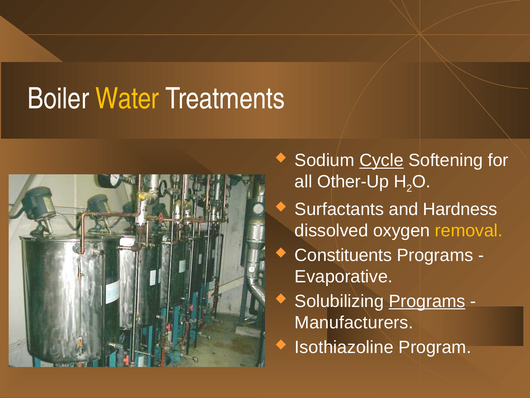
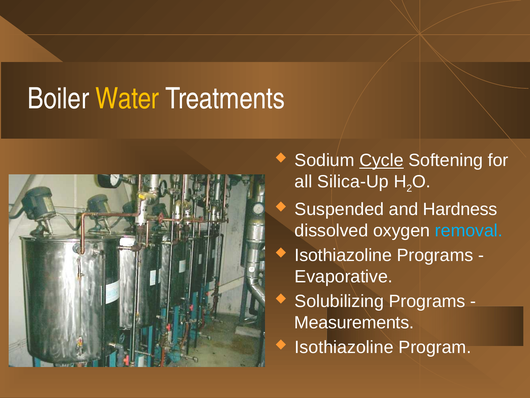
Other-Up: Other-Up -> Silica-Up
Surfactants: Surfactants -> Suspended
removal colour: yellow -> light blue
Constituents at (343, 255): Constituents -> Isothiazoline
Programs at (427, 301) underline: present -> none
Manufacturers: Manufacturers -> Measurements
